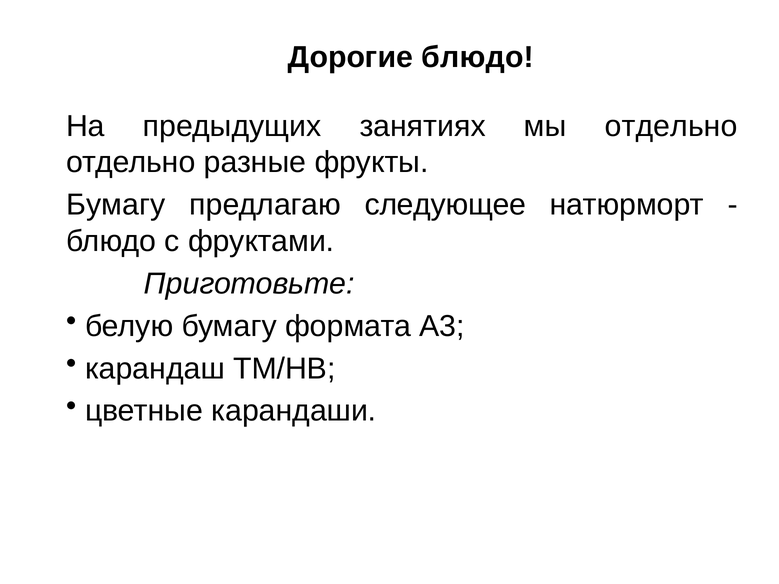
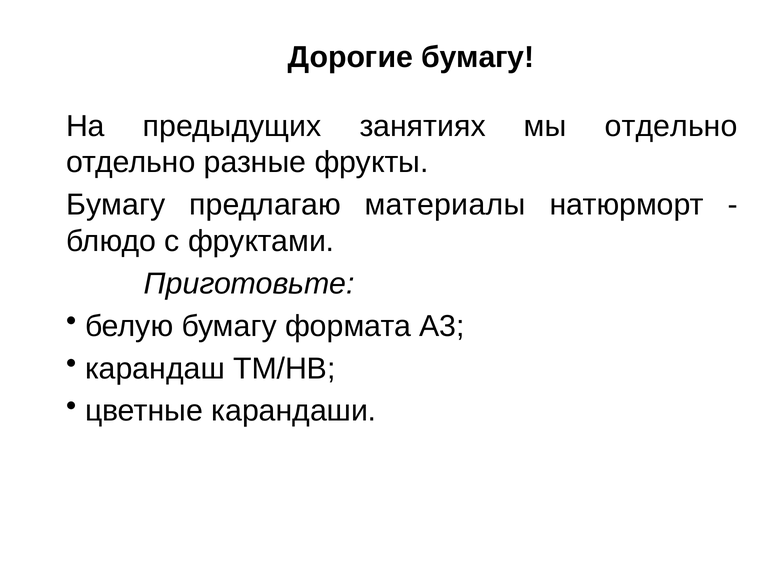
Дорогие блюдо: блюдо -> бумагу
следующее: следующее -> материалы
